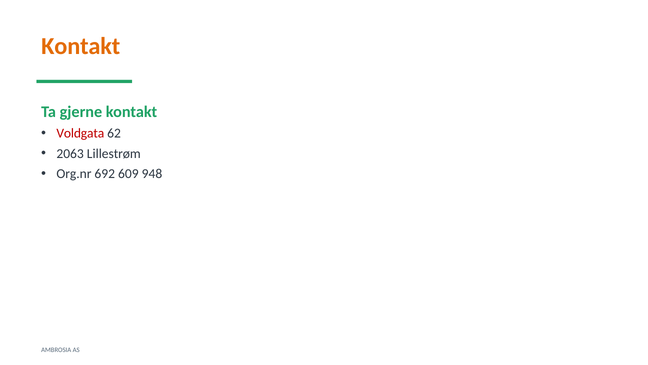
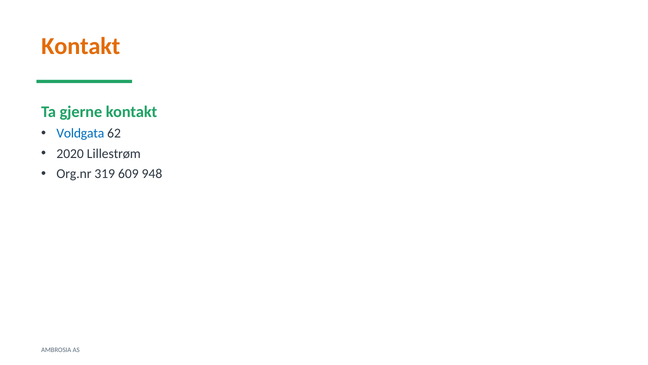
Voldgata colour: red -> blue
2063: 2063 -> 2020
692: 692 -> 319
